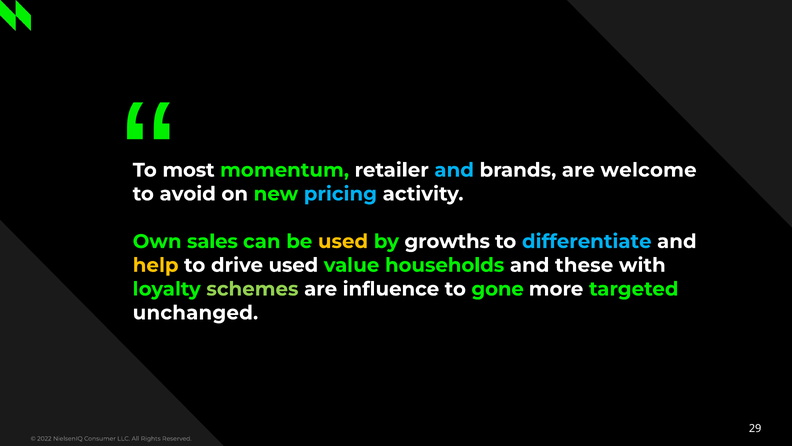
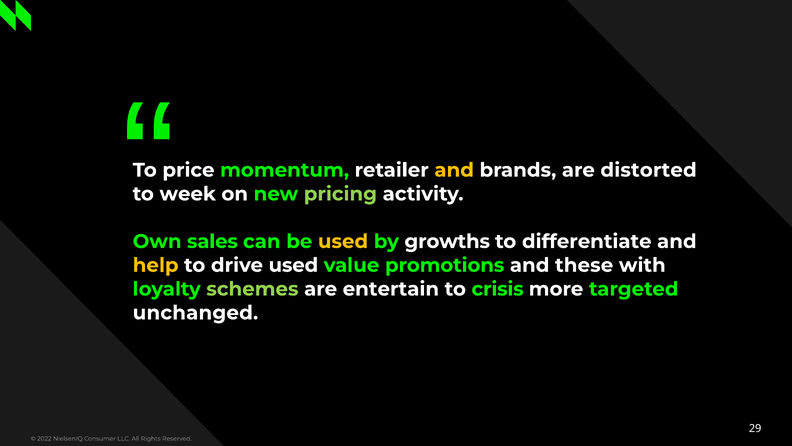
most: most -> price
and at (454, 170) colour: light blue -> yellow
welcome: welcome -> distorted
avoid: avoid -> week
pricing colour: light blue -> light green
differentiate colour: light blue -> white
households: households -> promotions
influence: influence -> entertain
gone: gone -> crisis
